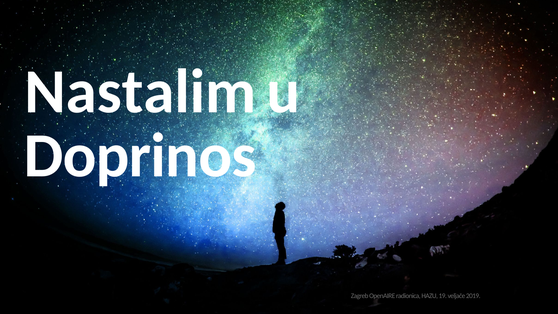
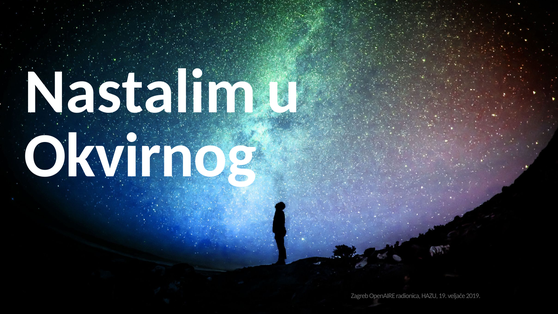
Doprinos: Doprinos -> Okvirnog
